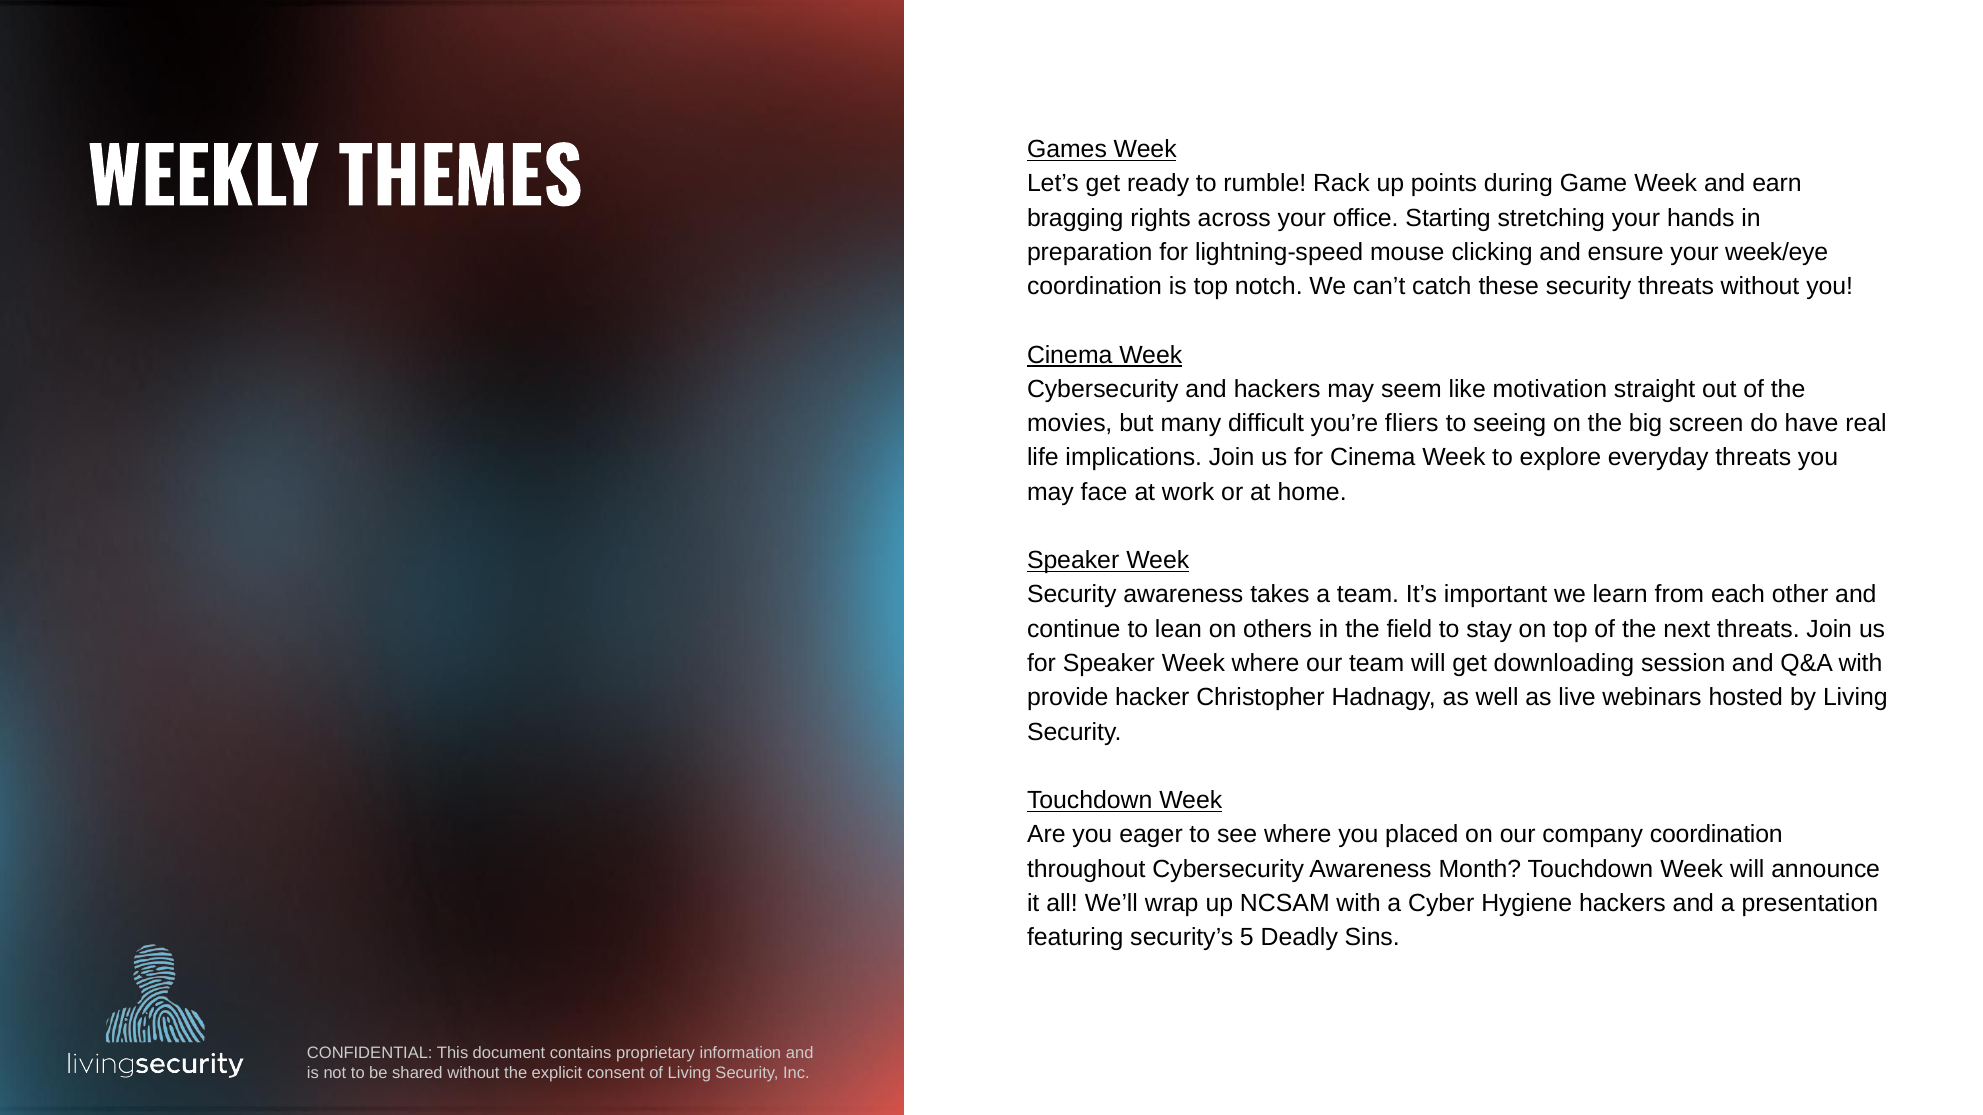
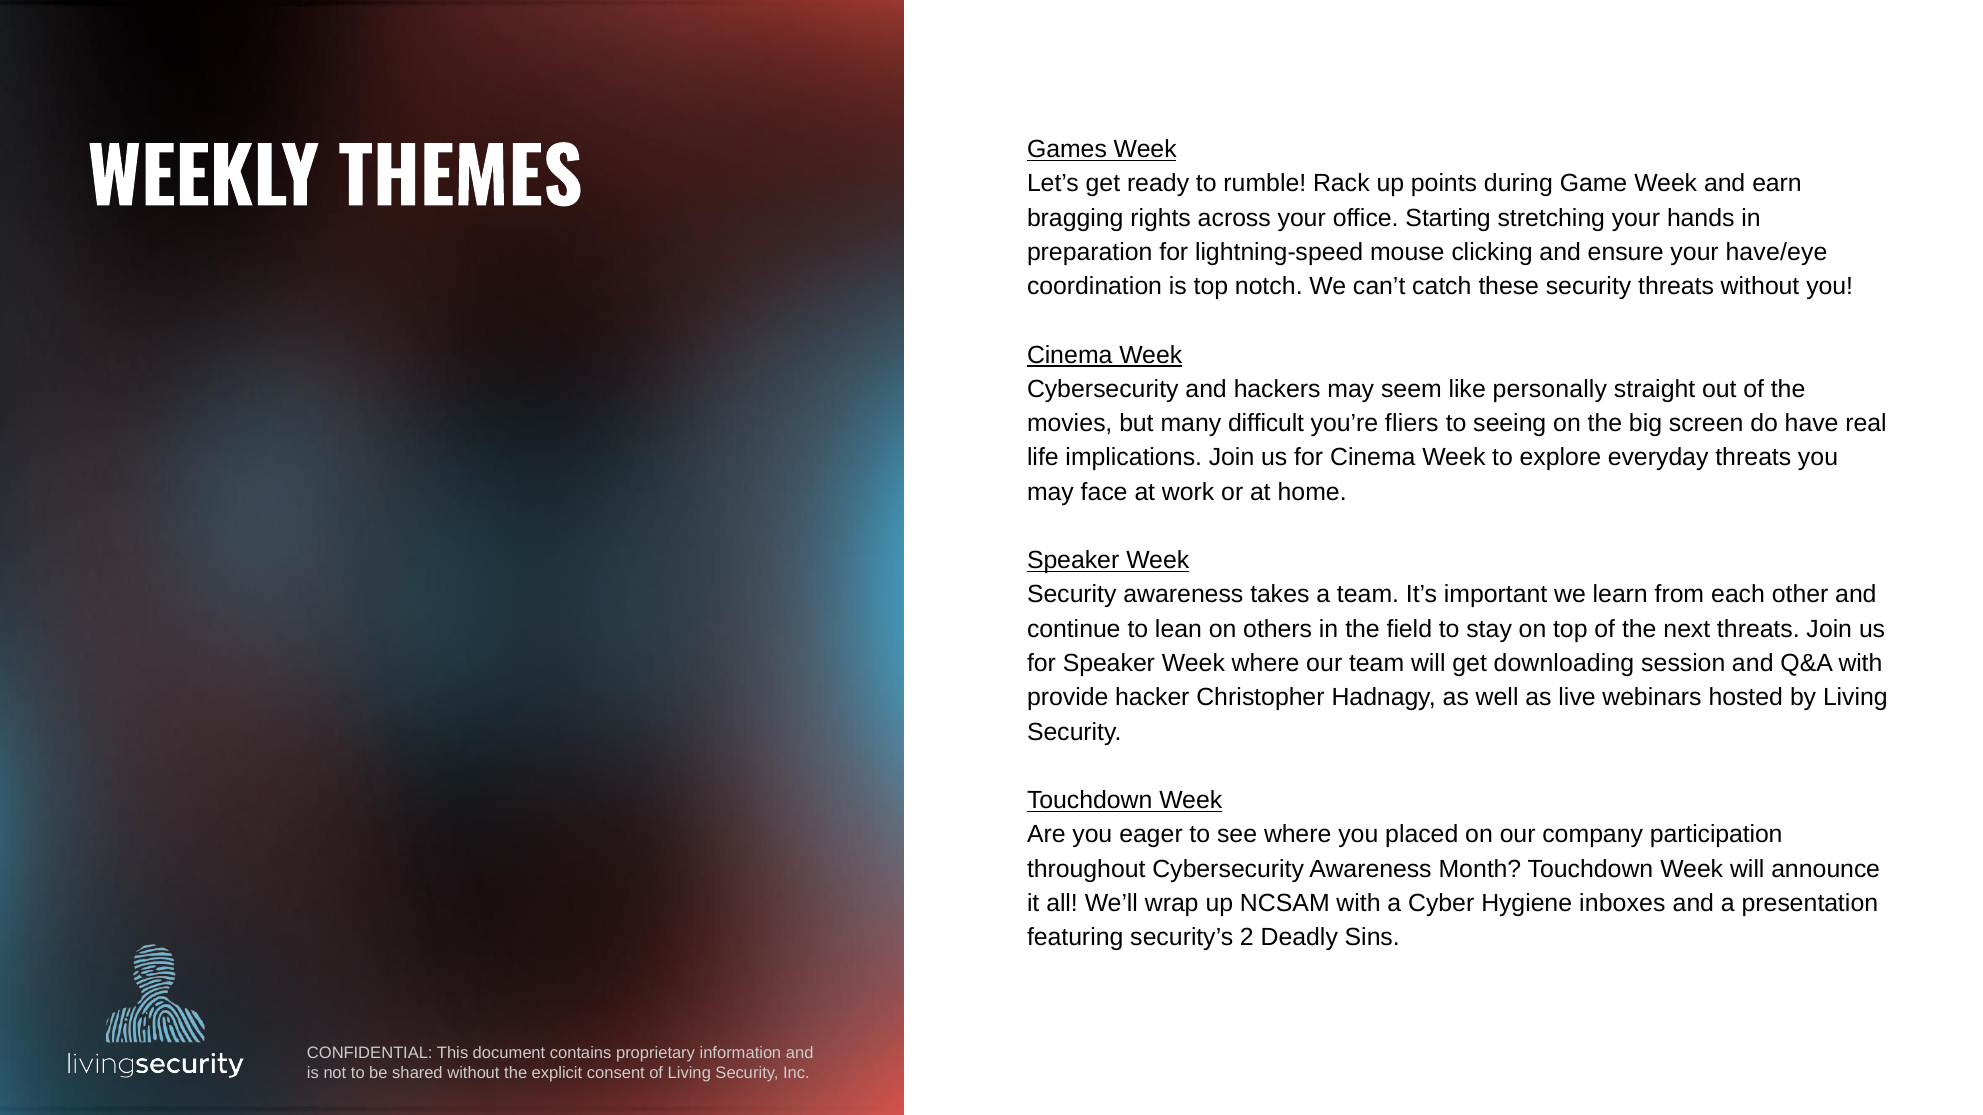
week/eye: week/eye -> have/eye
motivation: motivation -> personally
company coordination: coordination -> participation
Hygiene hackers: hackers -> inboxes
5: 5 -> 2
